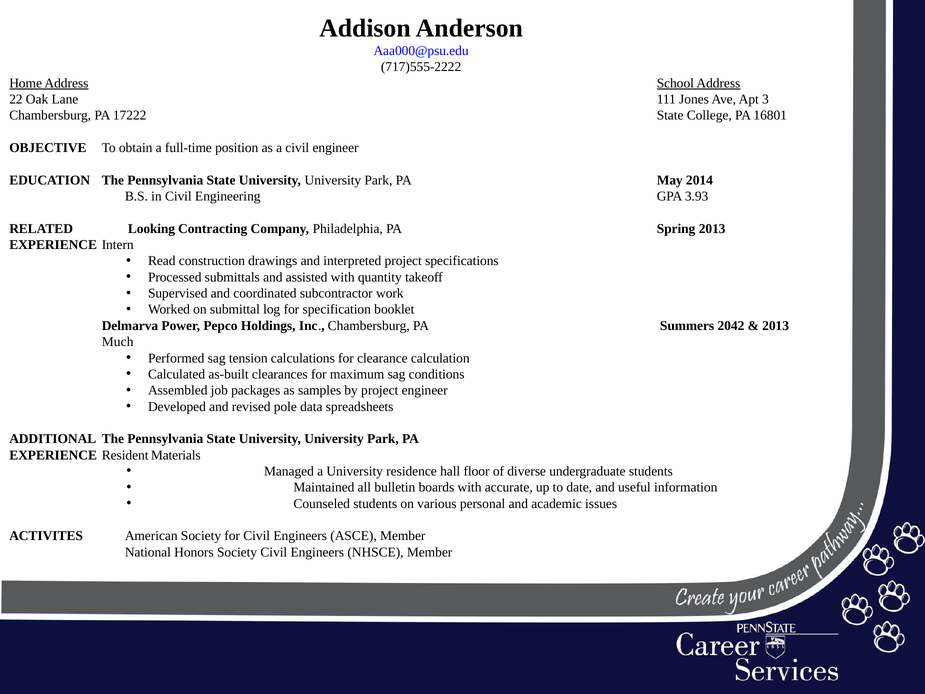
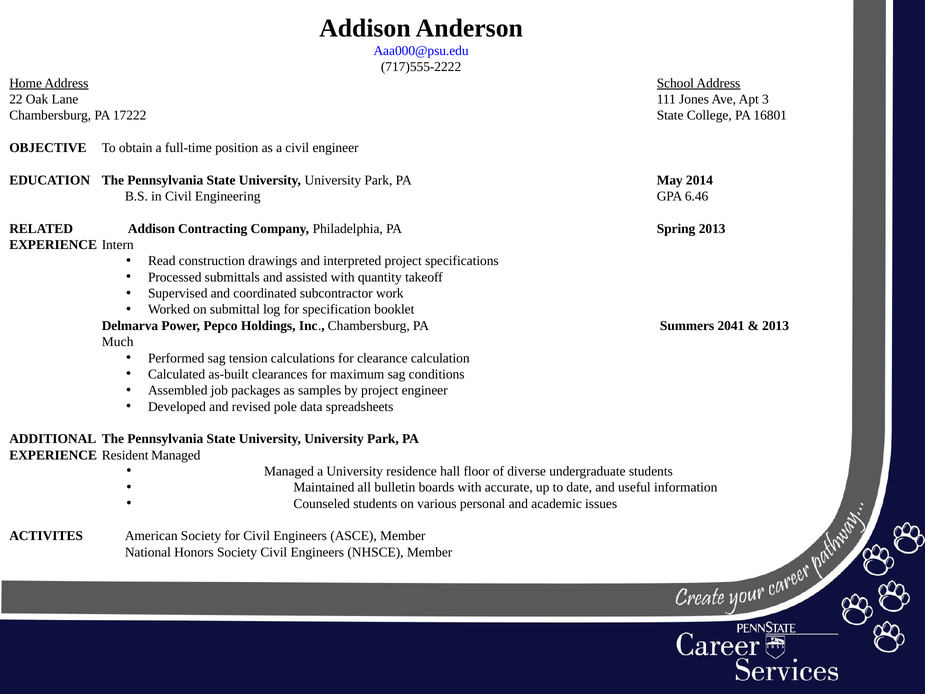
3.93: 3.93 -> 6.46
RELATED Looking: Looking -> Addison
2042: 2042 -> 2041
Resident Materials: Materials -> Managed
